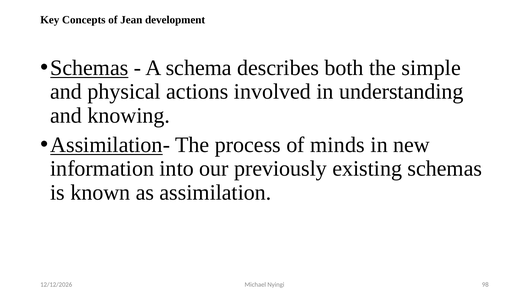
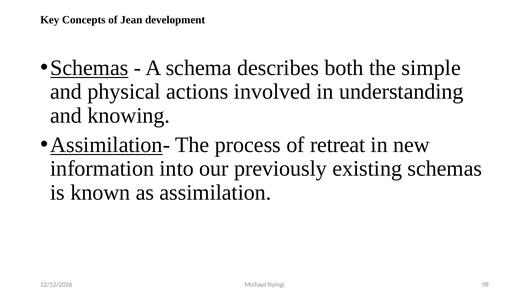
minds: minds -> retreat
